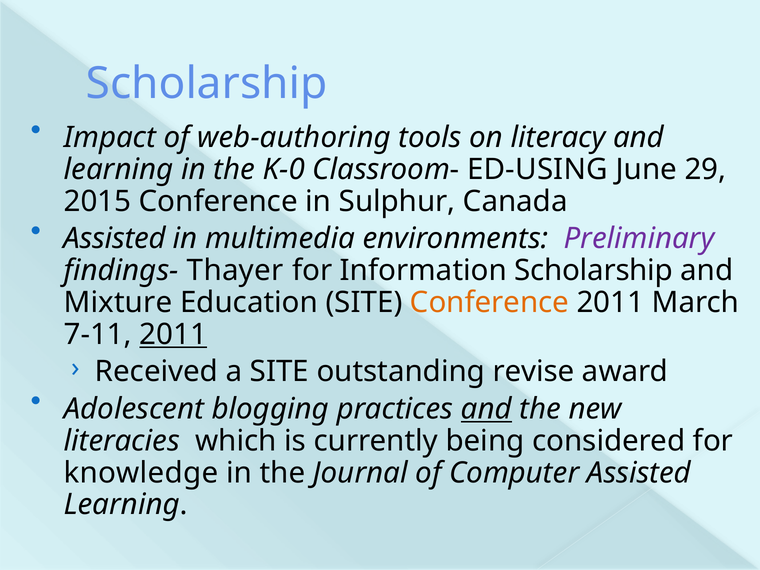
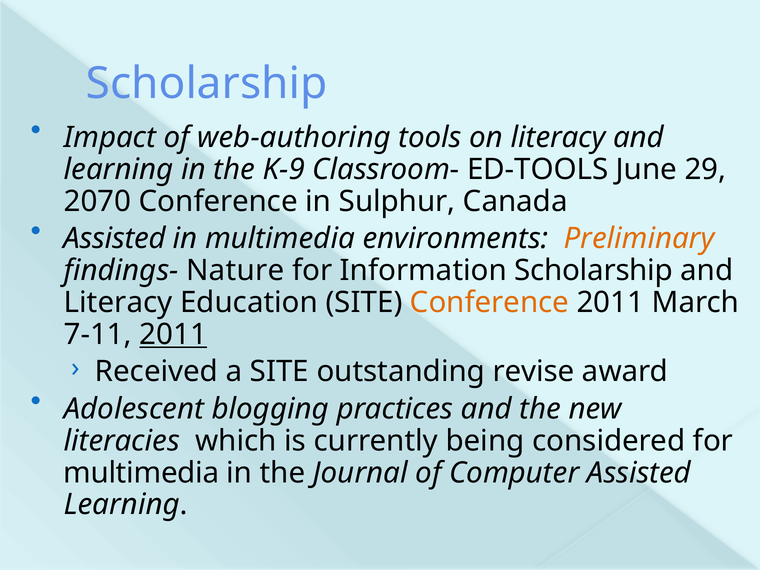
K-0: K-0 -> K-9
ED-USING: ED-USING -> ED-TOOLS
2015: 2015 -> 2070
Preliminary colour: purple -> orange
Thayer: Thayer -> Nature
Mixture at (118, 303): Mixture -> Literacy
and at (486, 409) underline: present -> none
knowledge at (141, 473): knowledge -> multimedia
